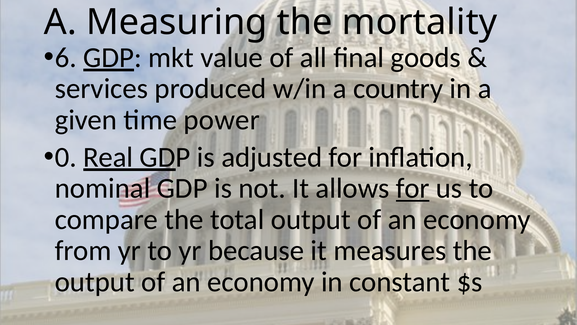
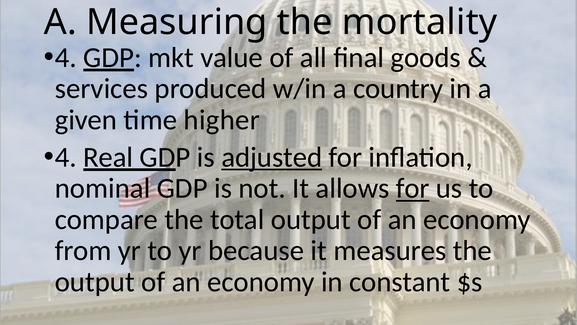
6 at (66, 57): 6 -> 4
power: power -> higher
0 at (66, 157): 0 -> 4
adjusted underline: none -> present
